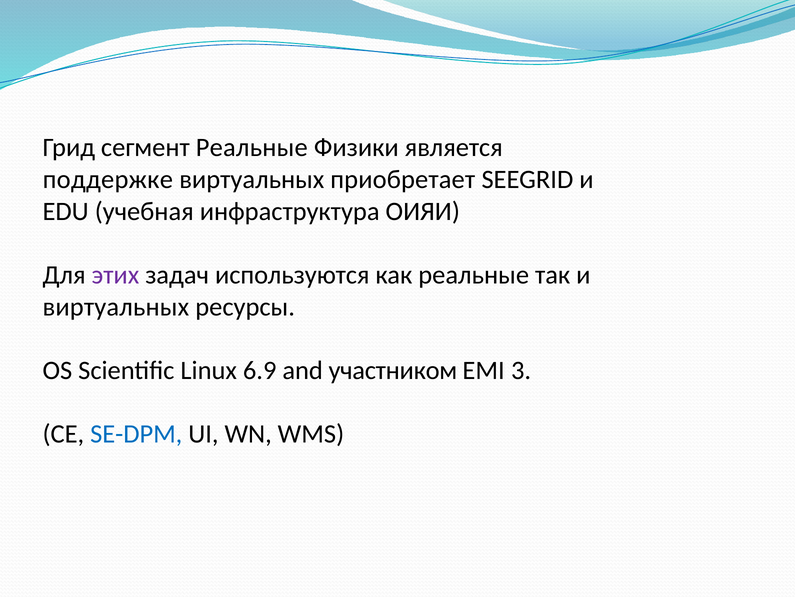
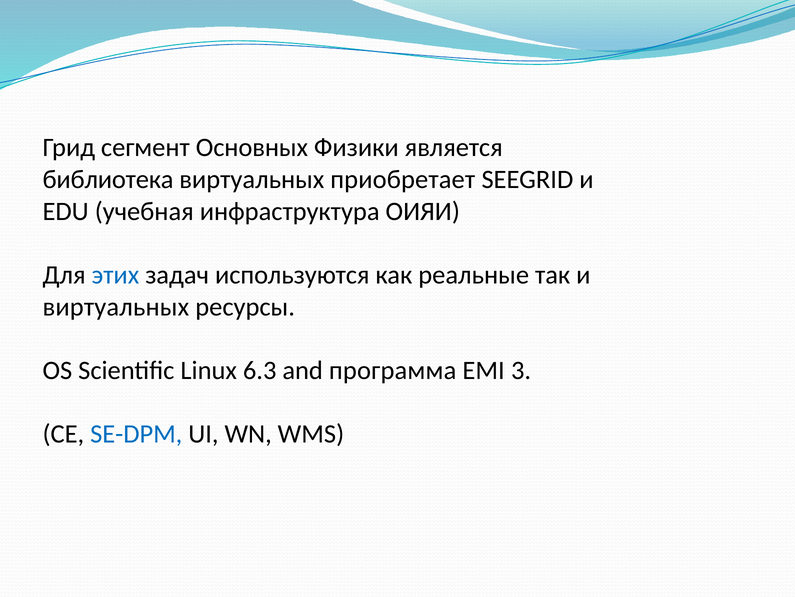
сегмент Реальные: Реальные -> Основных
поддержке: поддержке -> библиотека
этих colour: purple -> blue
6.9: 6.9 -> 6.3
участником: участником -> программа
